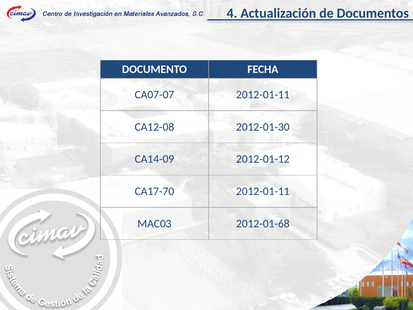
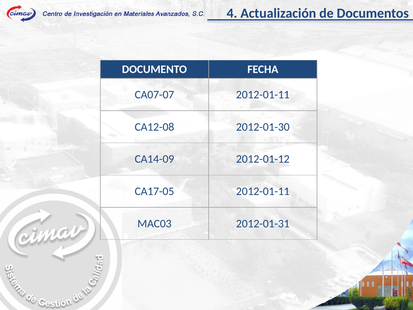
CA17-70: CA17-70 -> CA17-05
2012-01-68: 2012-01-68 -> 2012-01-31
